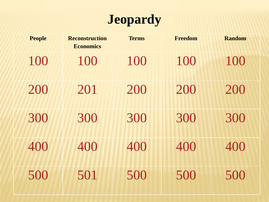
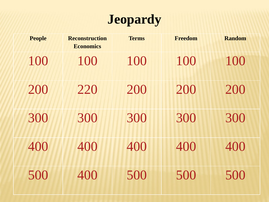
201: 201 -> 220
500 501: 501 -> 400
